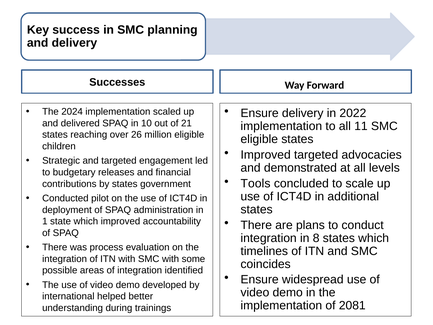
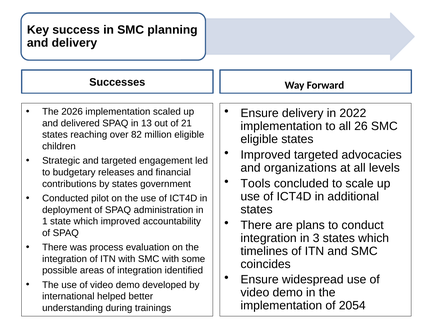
2024: 2024 -> 2026
10: 10 -> 13
11: 11 -> 26
26: 26 -> 82
demonstrated: demonstrated -> organizations
8: 8 -> 3
2081: 2081 -> 2054
